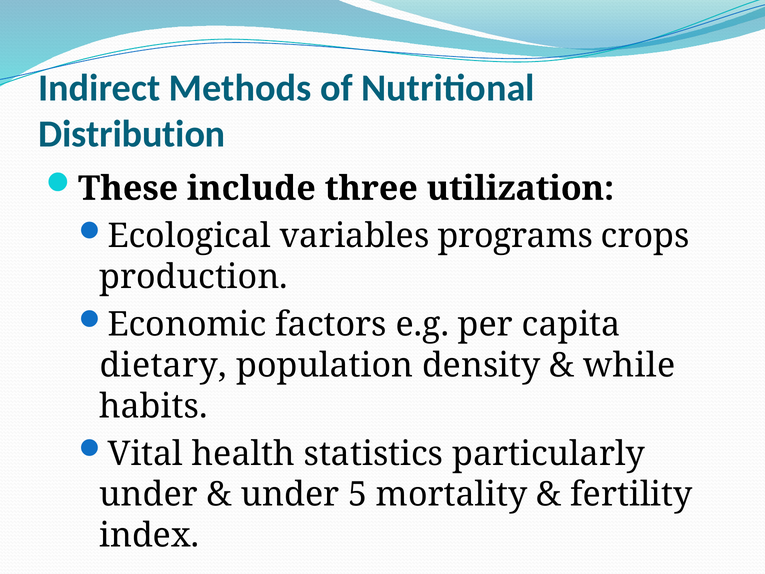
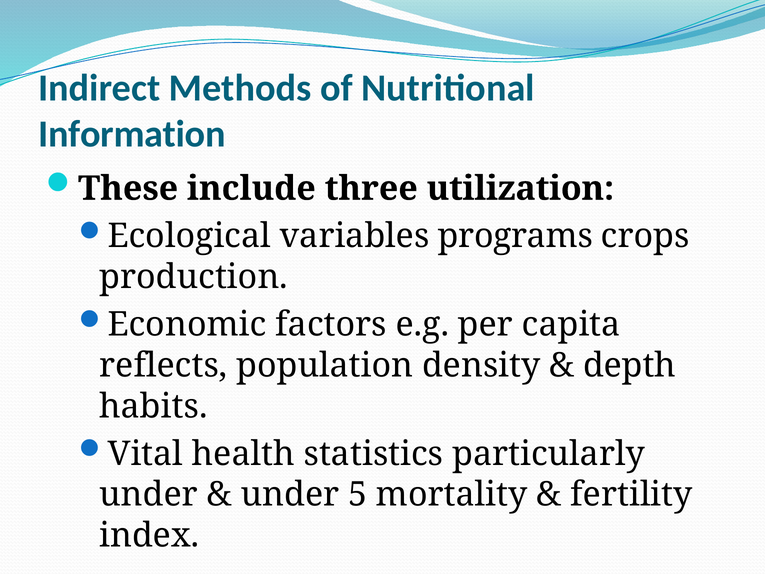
Distribution: Distribution -> Information
dietary: dietary -> reflects
while: while -> depth
